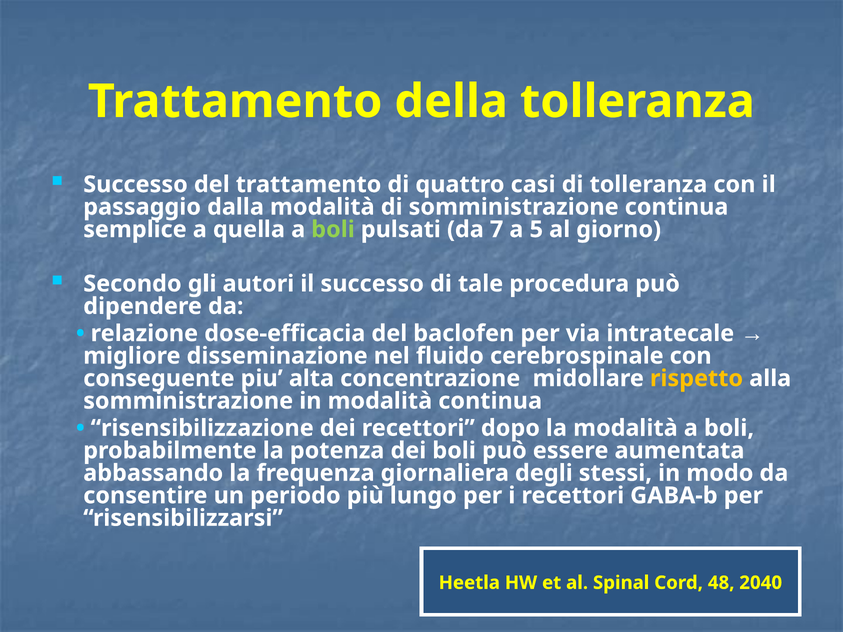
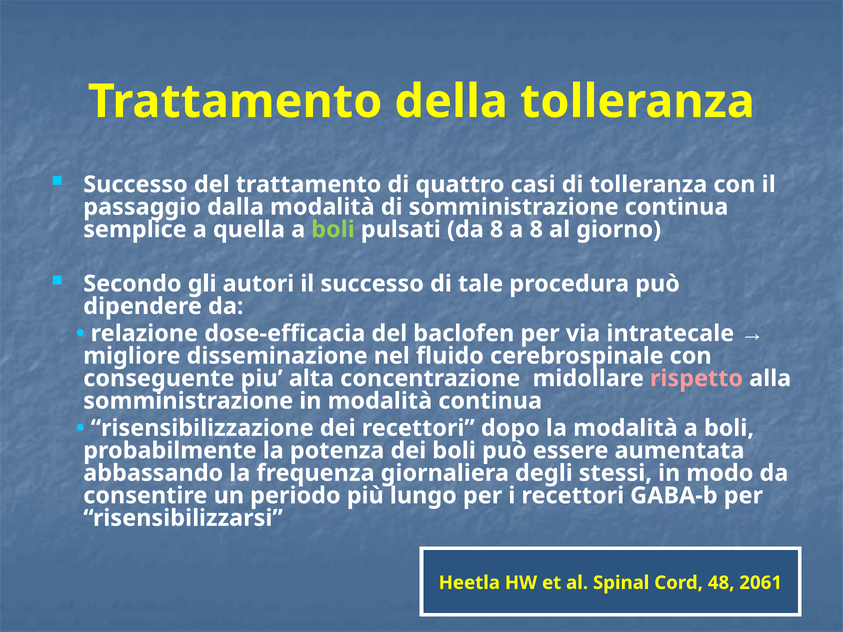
da 7: 7 -> 8
a 5: 5 -> 8
rispetto colour: yellow -> pink
2040: 2040 -> 2061
